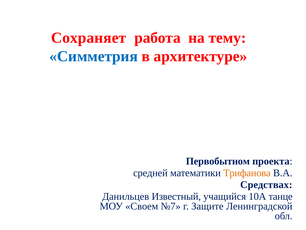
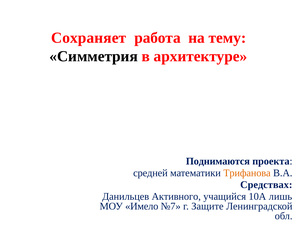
Симметрия colour: blue -> black
Первобытном: Первобытном -> Поднимаются
Известный: Известный -> Активного
танце: танце -> лишь
Своем: Своем -> Имело
